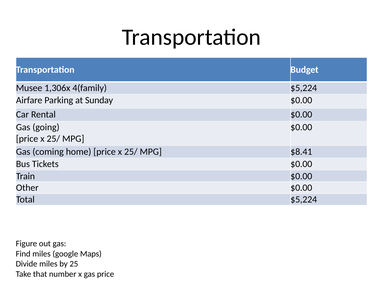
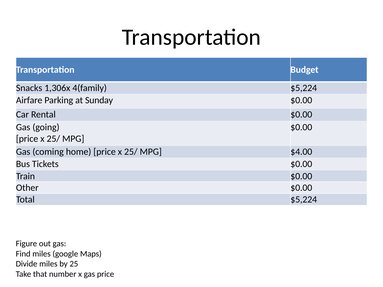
Musee: Musee -> Snacks
$8.41: $8.41 -> $4.00
